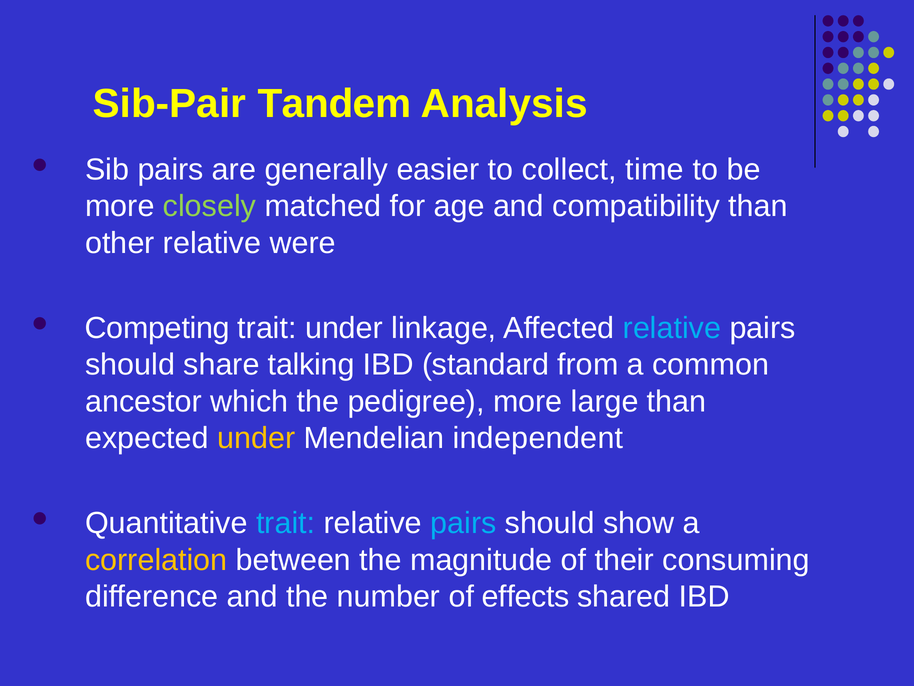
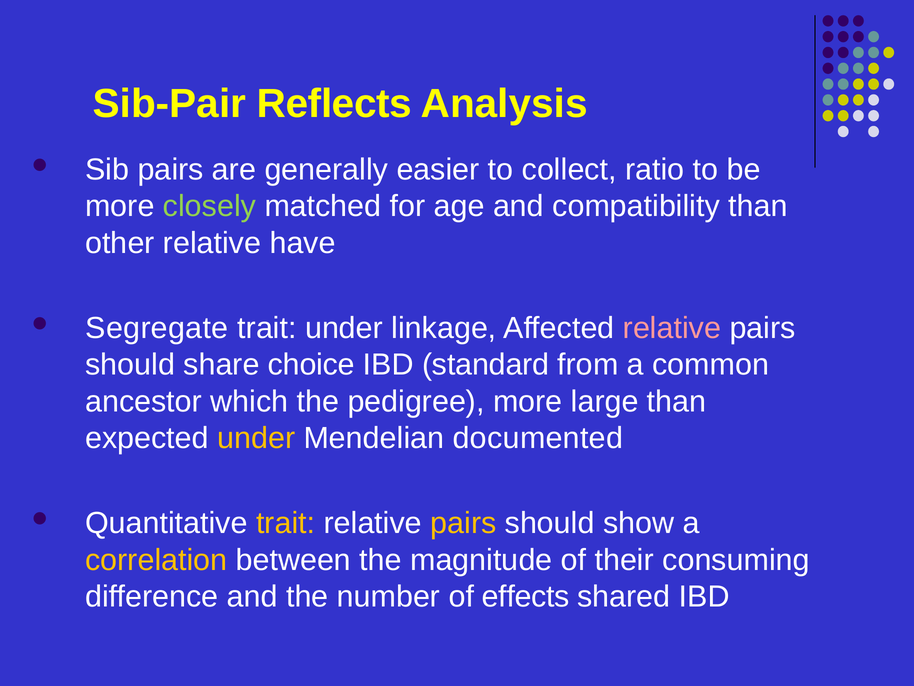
Tandem: Tandem -> Reflects
time: time -> ratio
were: were -> have
Competing: Competing -> Segregate
relative at (672, 328) colour: light blue -> pink
talking: talking -> choice
independent: independent -> documented
trait at (286, 523) colour: light blue -> yellow
pairs at (463, 523) colour: light blue -> yellow
